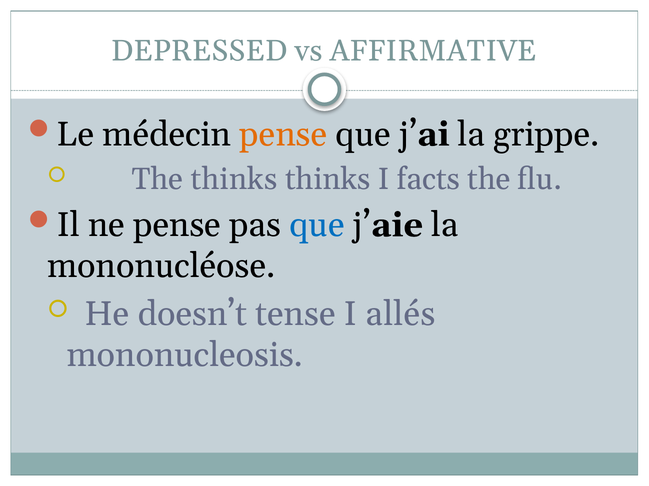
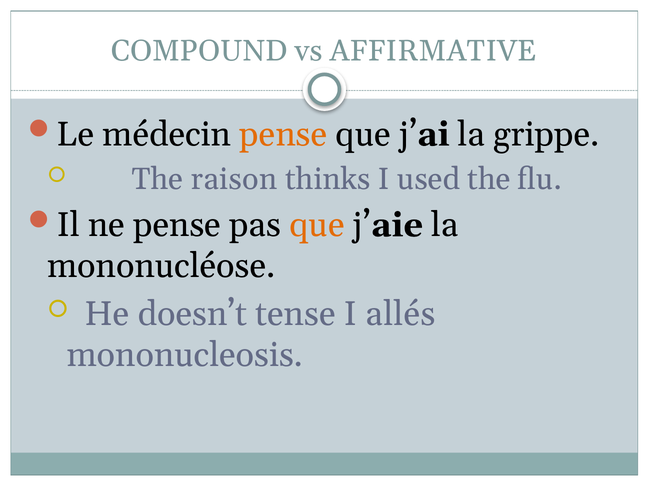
DEPRESSED: DEPRESSED -> COMPOUND
The thinks: thinks -> raison
facts: facts -> used
que at (317, 225) colour: blue -> orange
